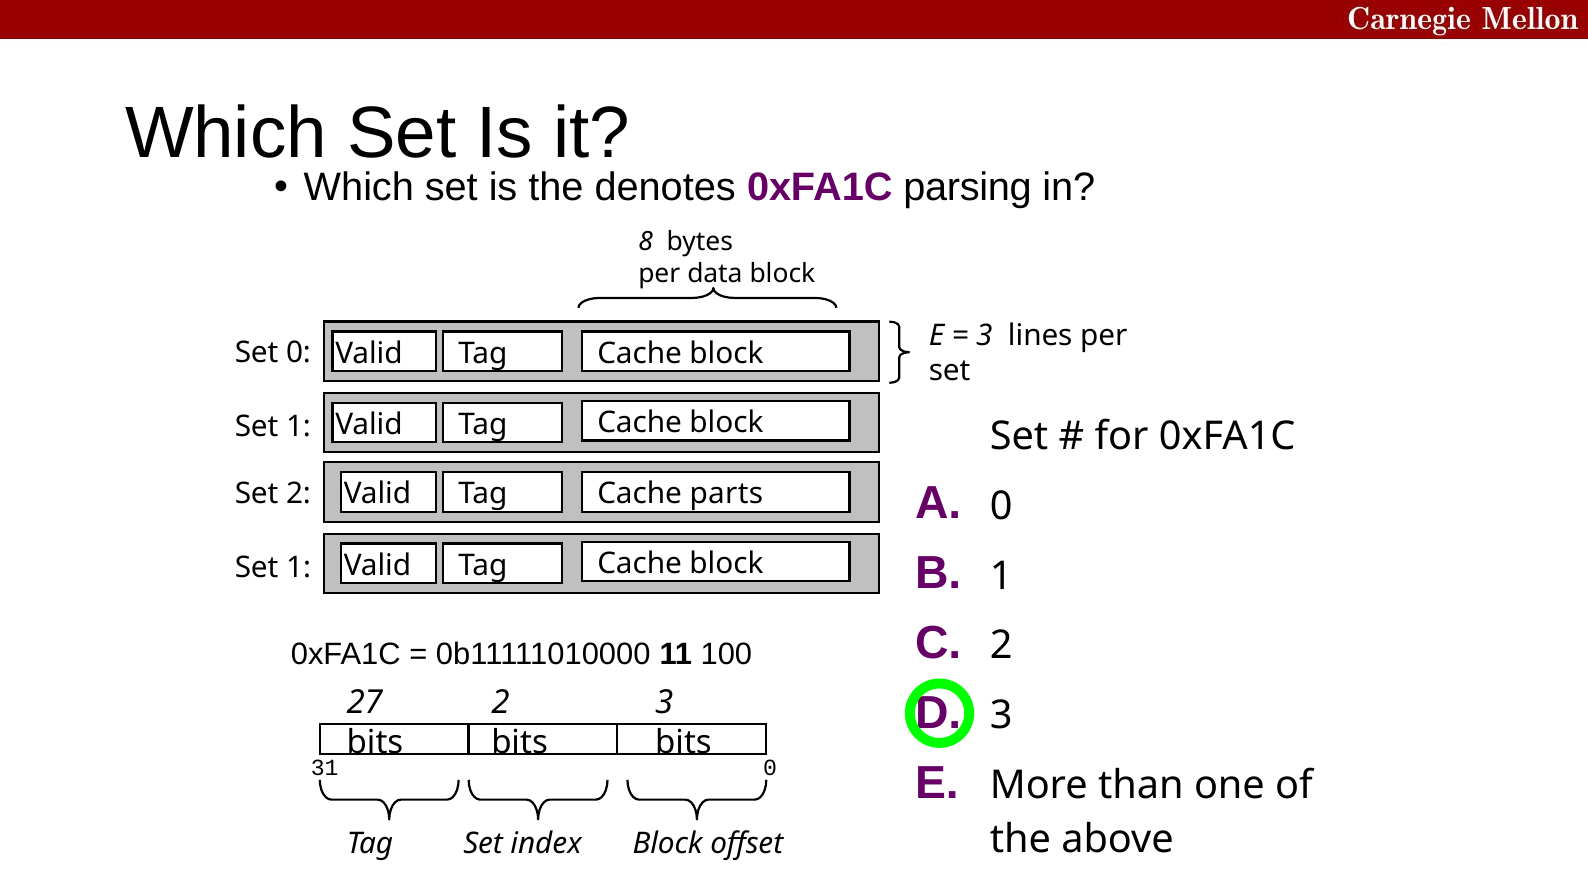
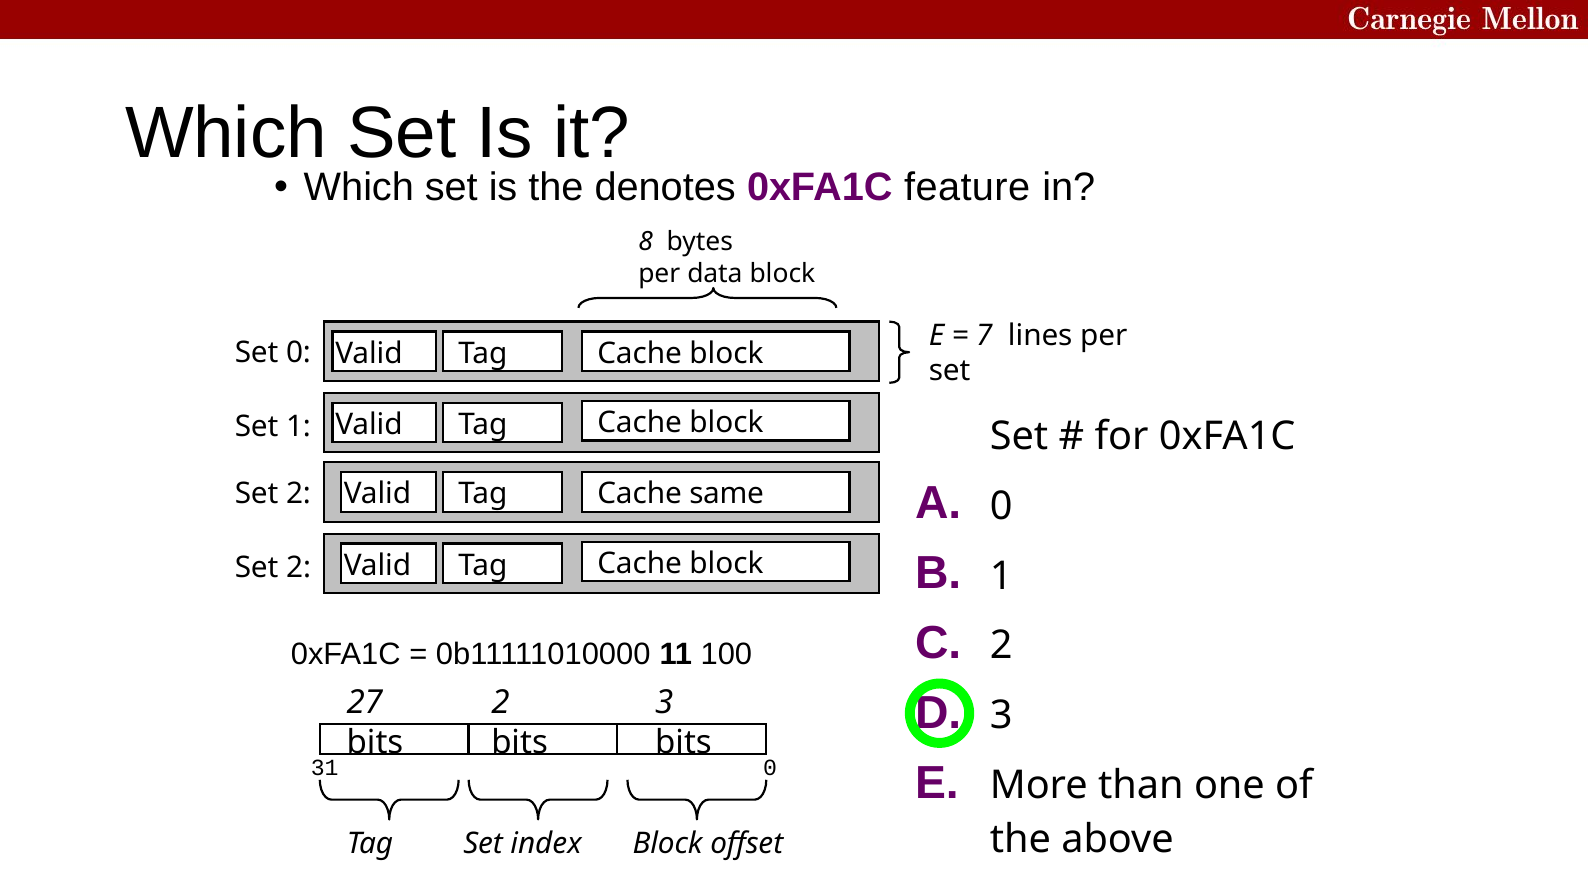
parsing: parsing -> feature
3 at (984, 335): 3 -> 7
parts: parts -> same
1 at (299, 568): 1 -> 2
